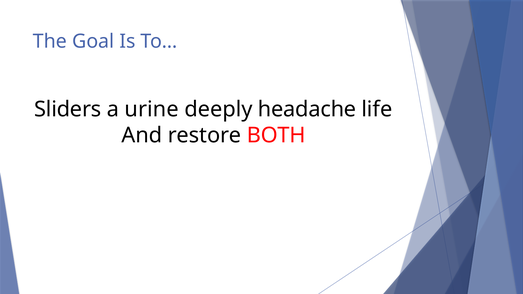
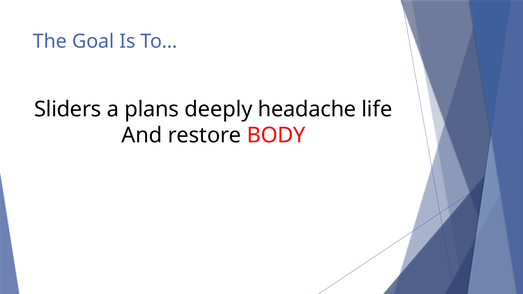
urine: urine -> plans
BOTH: BOTH -> BODY
